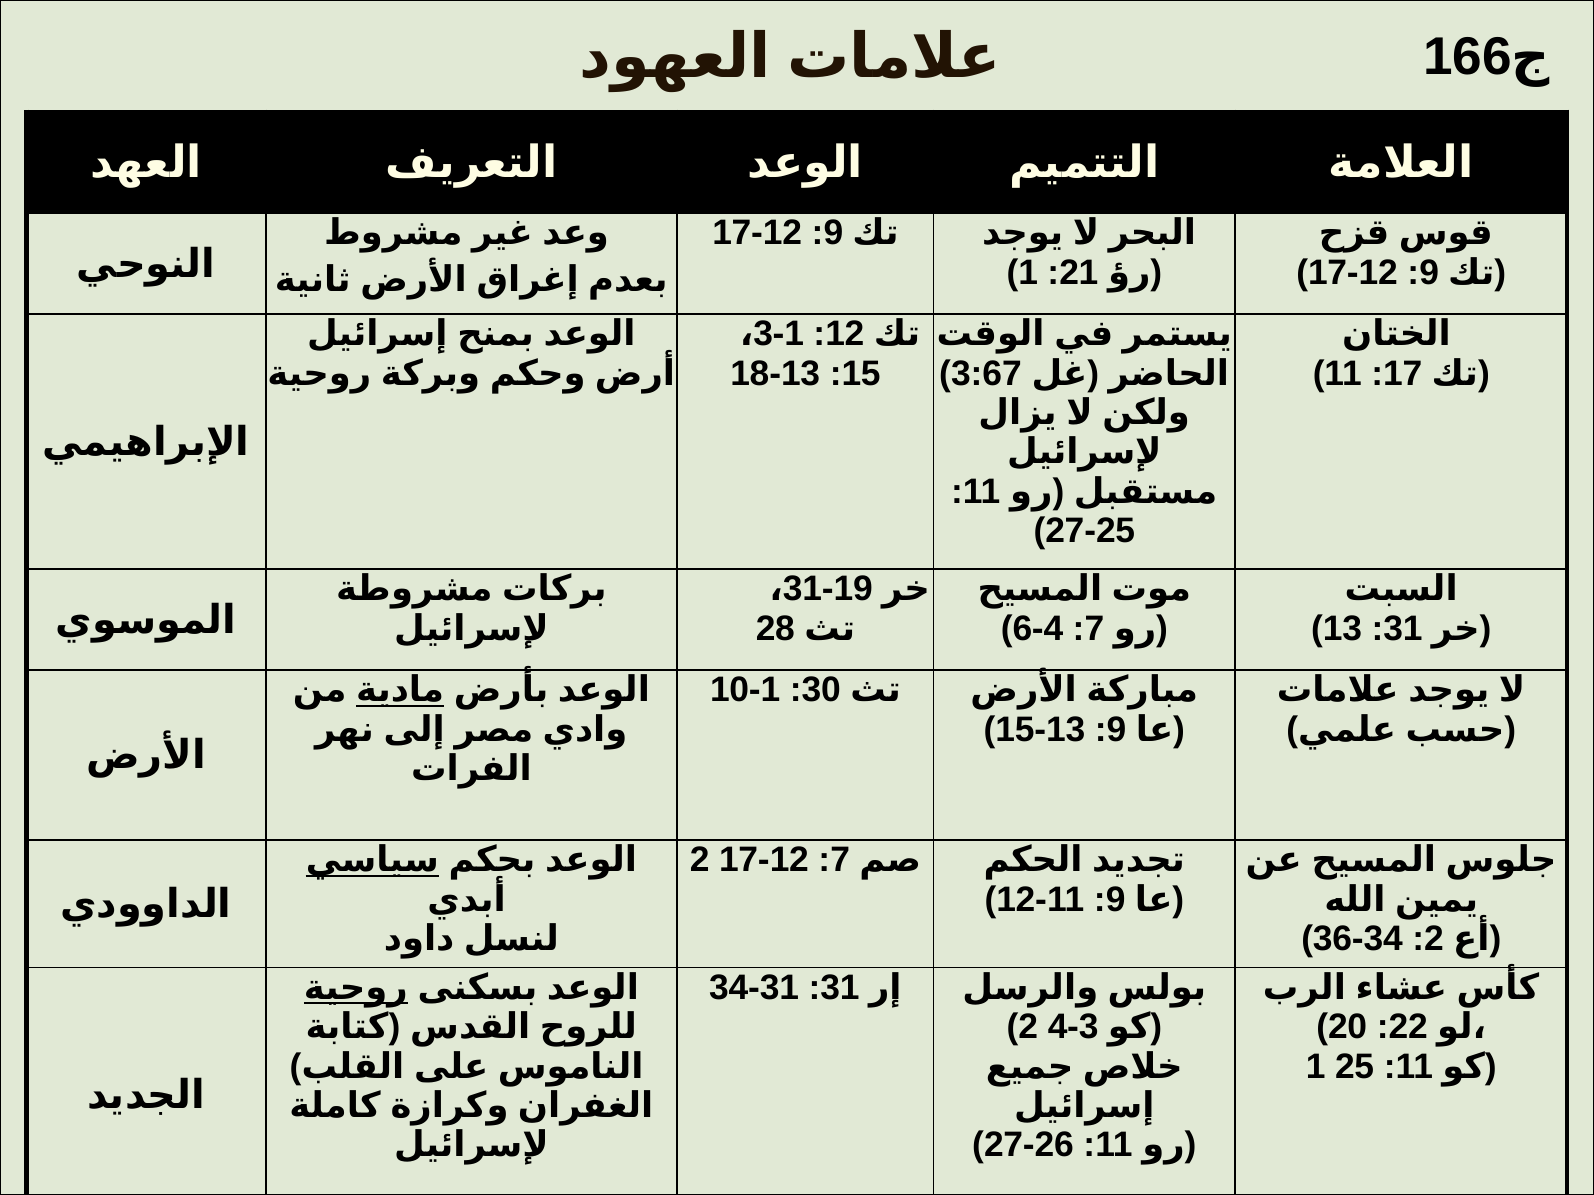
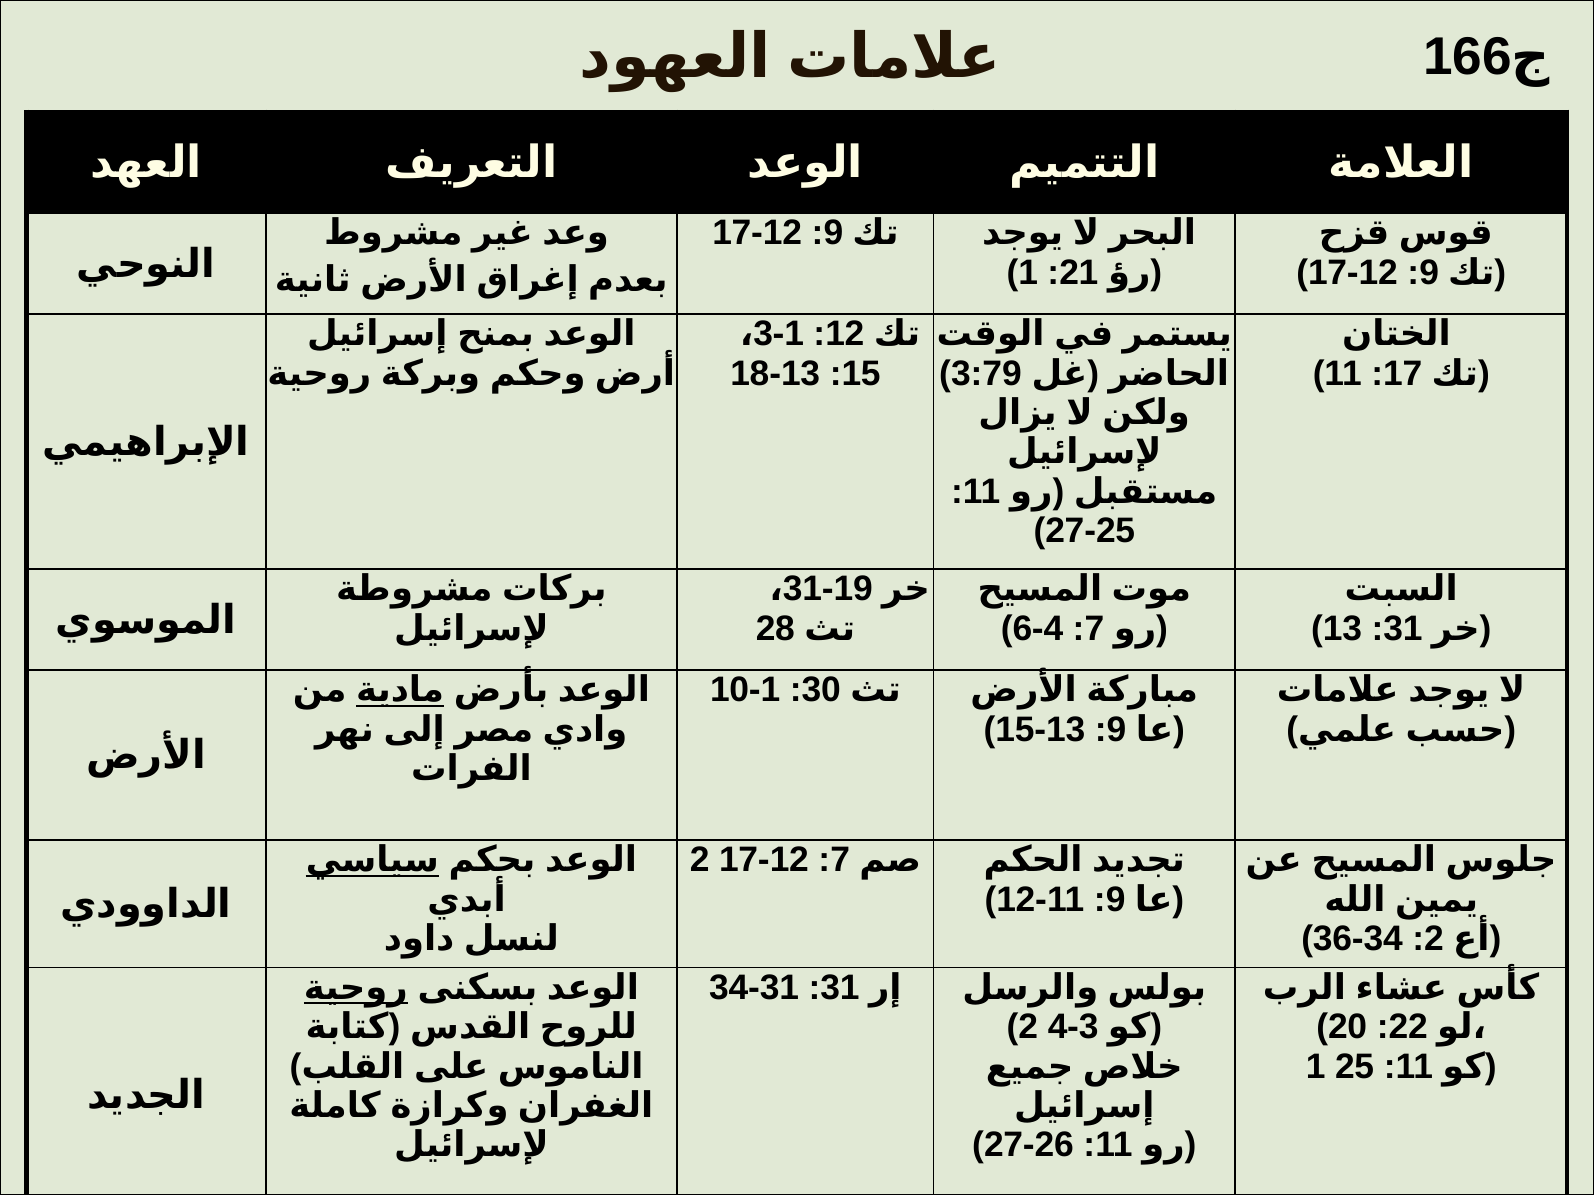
3:67: 3:67 -> 3:79
